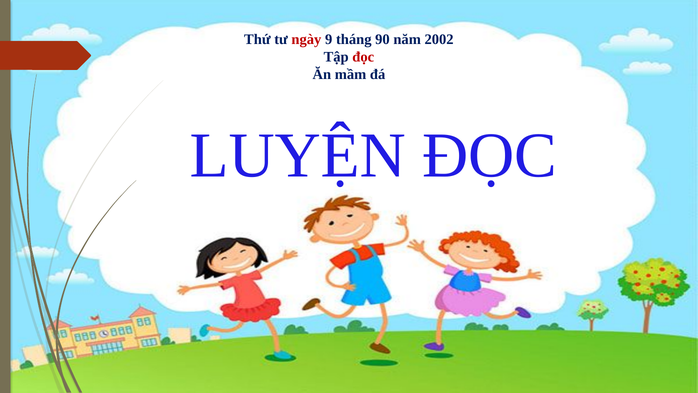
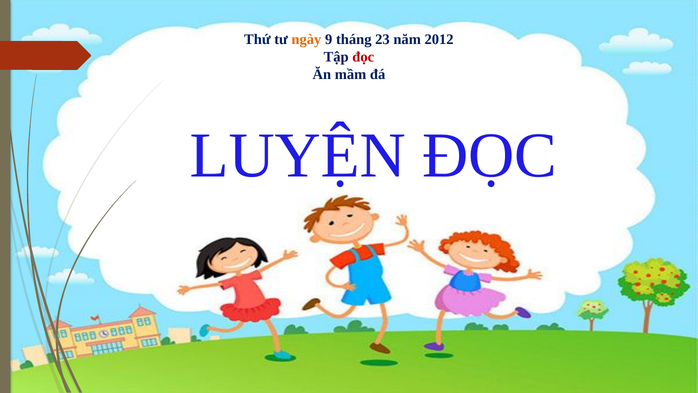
ngày colour: red -> orange
90: 90 -> 23
2002: 2002 -> 2012
